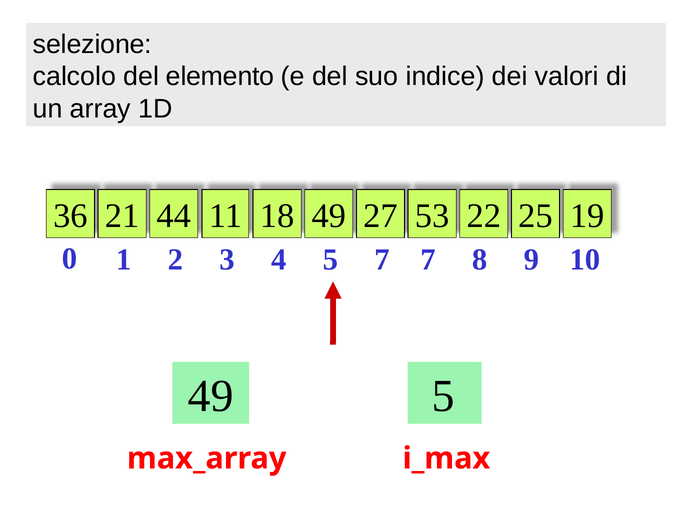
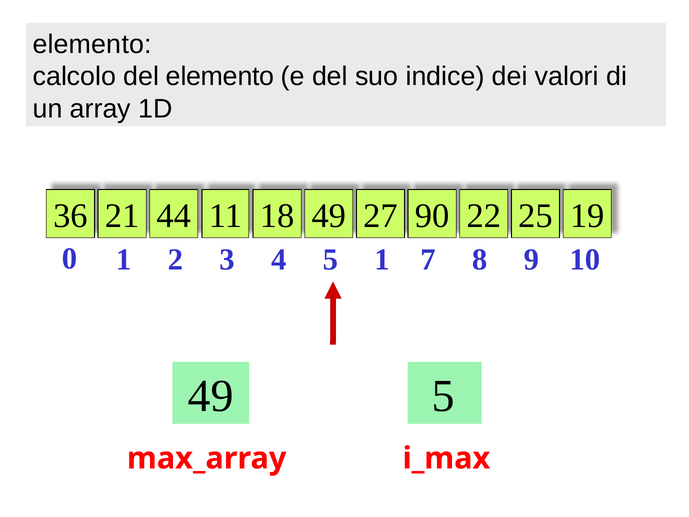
selezione at (92, 44): selezione -> elemento
53: 53 -> 90
5 7: 7 -> 1
